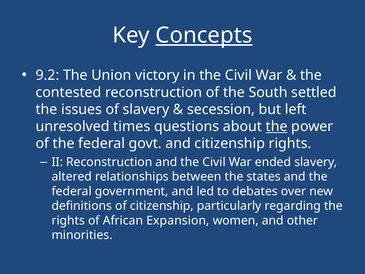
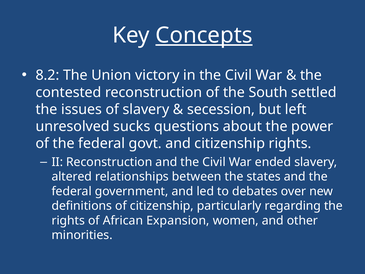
9.2: 9.2 -> 8.2
times: times -> sucks
the at (277, 126) underline: present -> none
